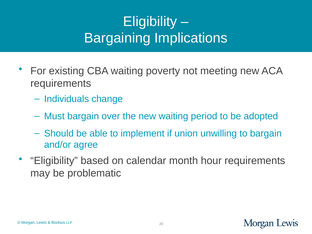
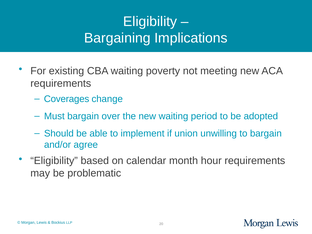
Individuals: Individuals -> Coverages
